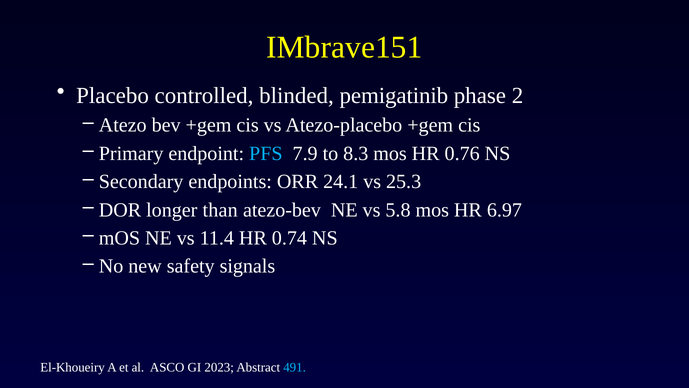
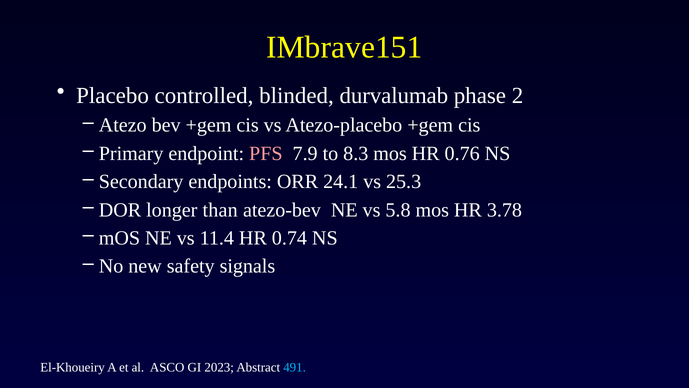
pemigatinib: pemigatinib -> durvalumab
PFS colour: light blue -> pink
6.97: 6.97 -> 3.78
